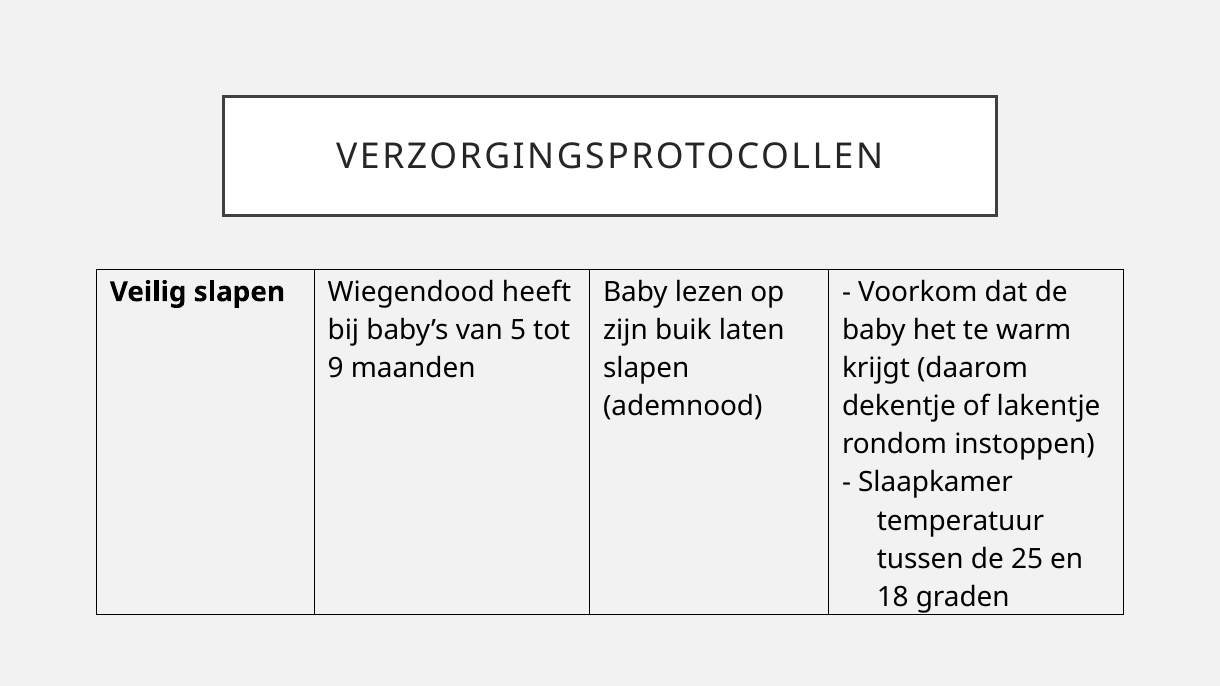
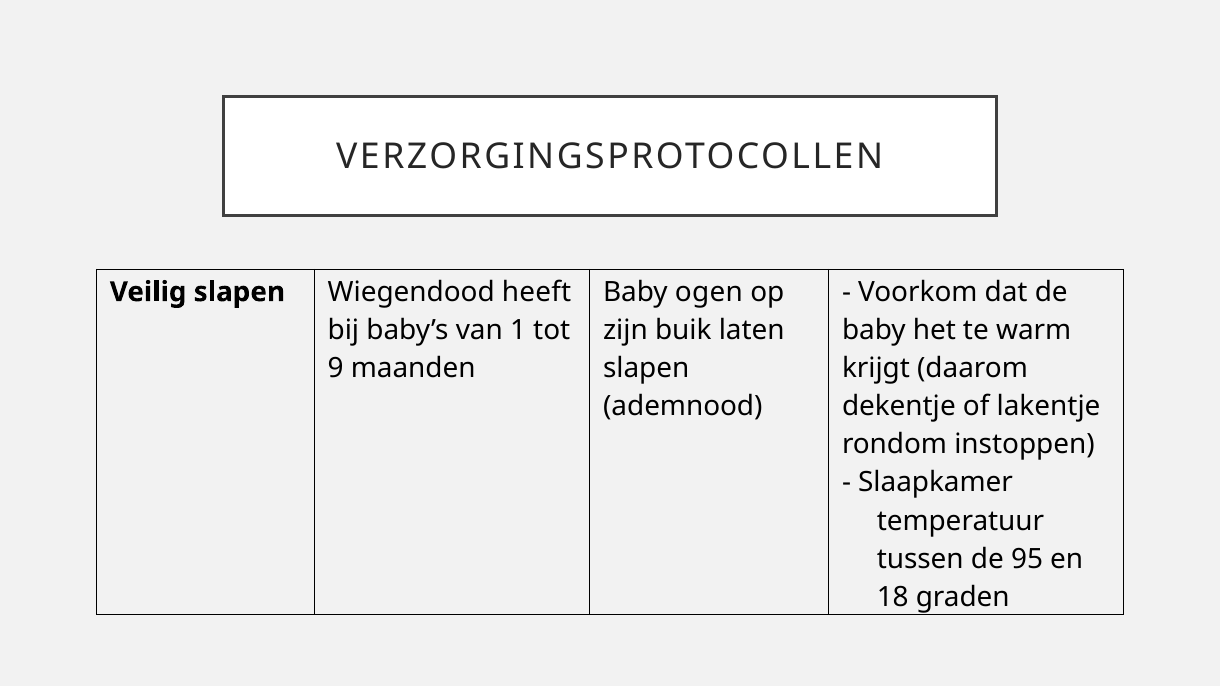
lezen: lezen -> ogen
5: 5 -> 1
25: 25 -> 95
